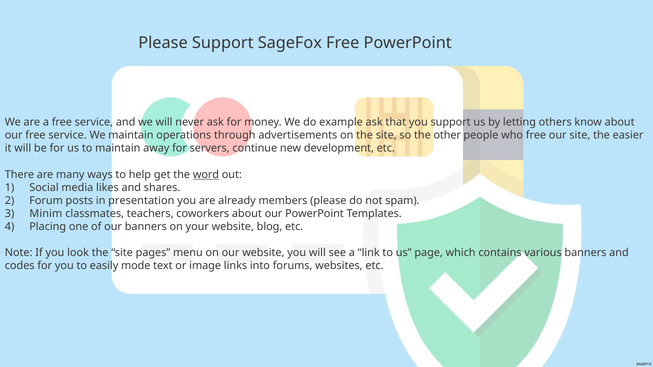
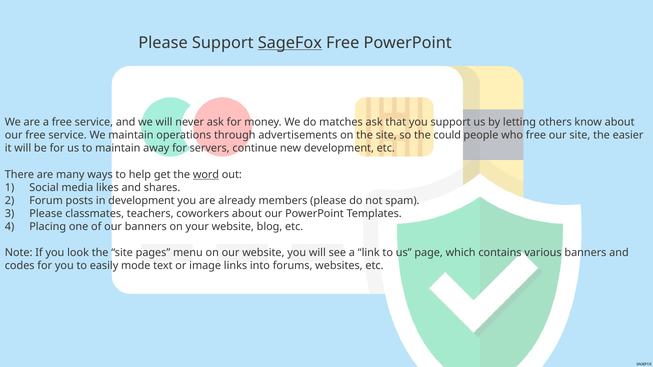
SageFox underline: none -> present
example: example -> matches
other: other -> could
in presentation: presentation -> development
Minim at (46, 214): Minim -> Please
